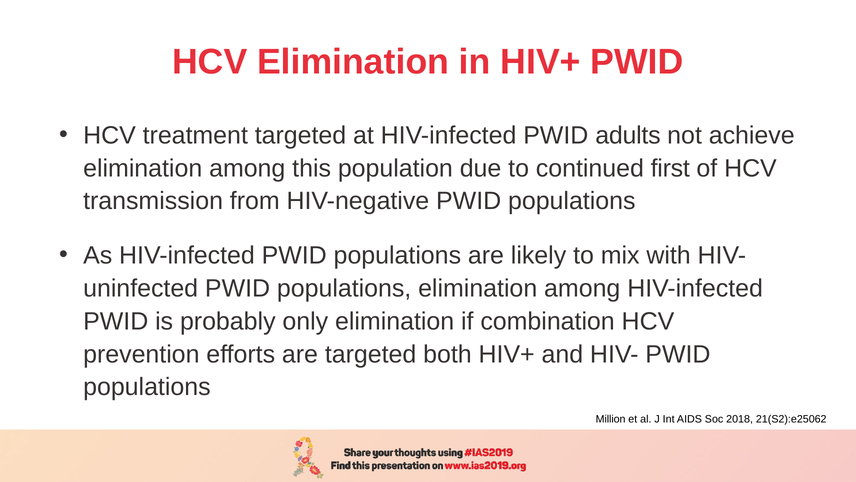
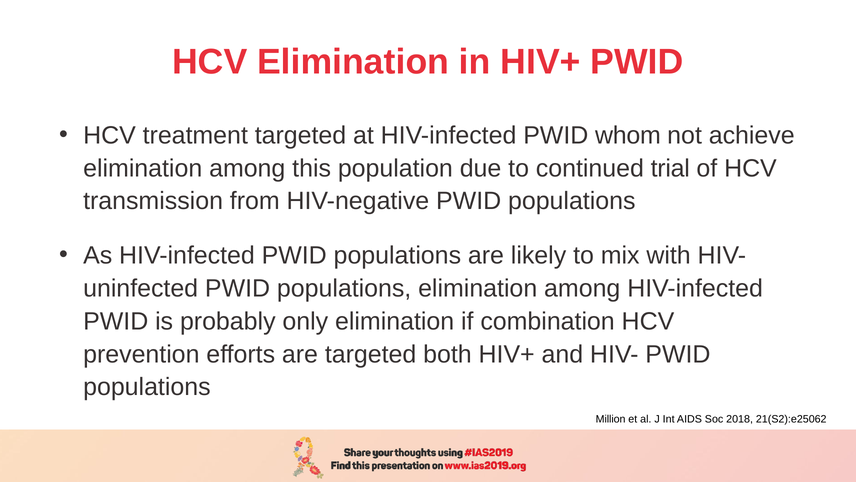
adults: adults -> whom
first: first -> trial
